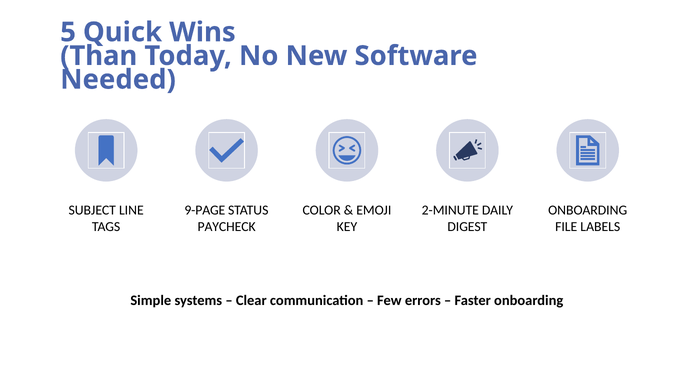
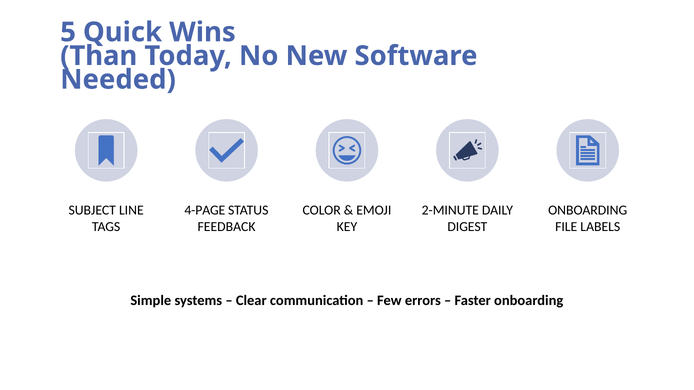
9-PAGE: 9-PAGE -> 4-PAGE
PAYCHECK: PAYCHECK -> FEEDBACK
